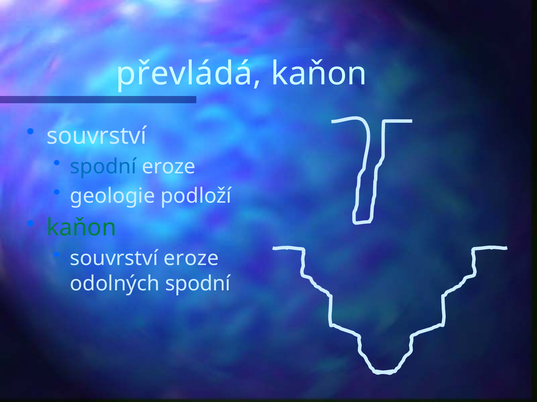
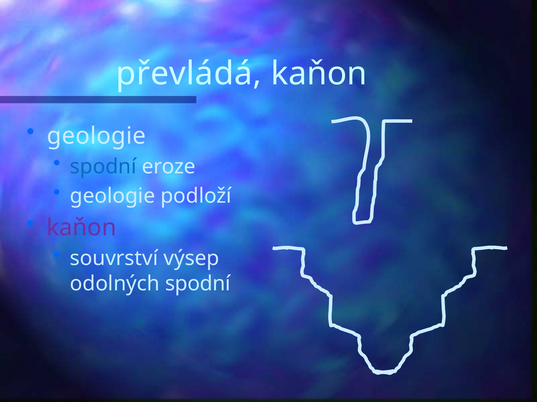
souvrství at (97, 136): souvrství -> geologie
kaňon at (81, 228) colour: green -> purple
souvrství eroze: eroze -> výsep
